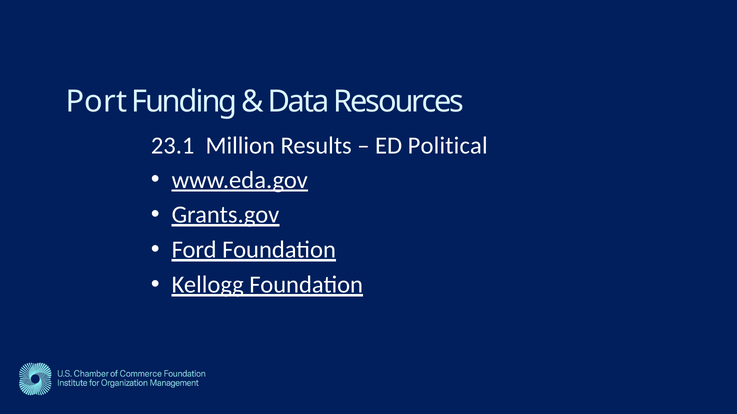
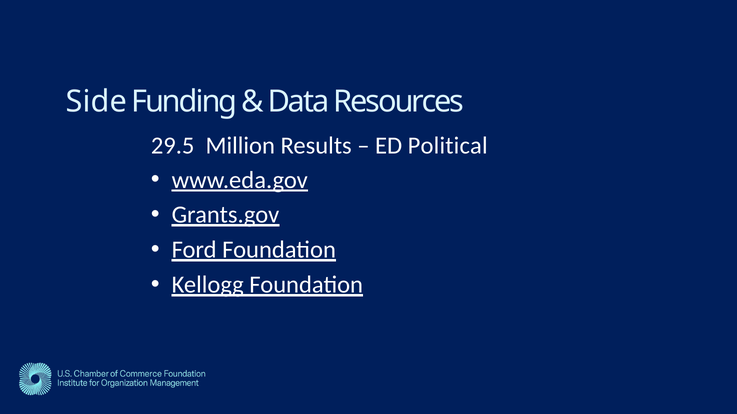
Port: Port -> Side
23.1: 23.1 -> 29.5
